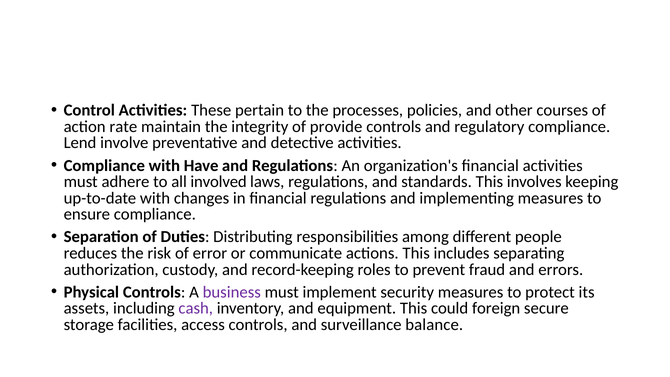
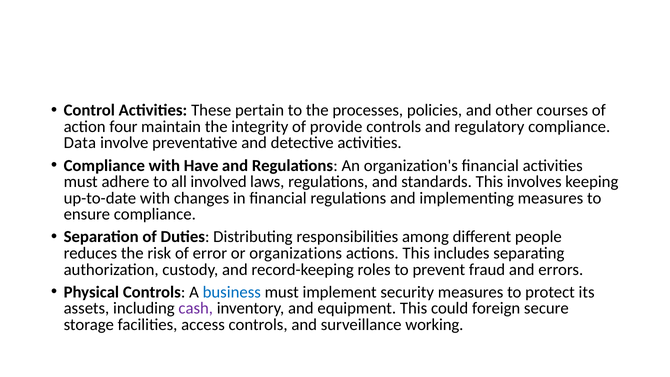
rate: rate -> four
Lend: Lend -> Data
communicate: communicate -> organizations
business colour: purple -> blue
balance: balance -> working
